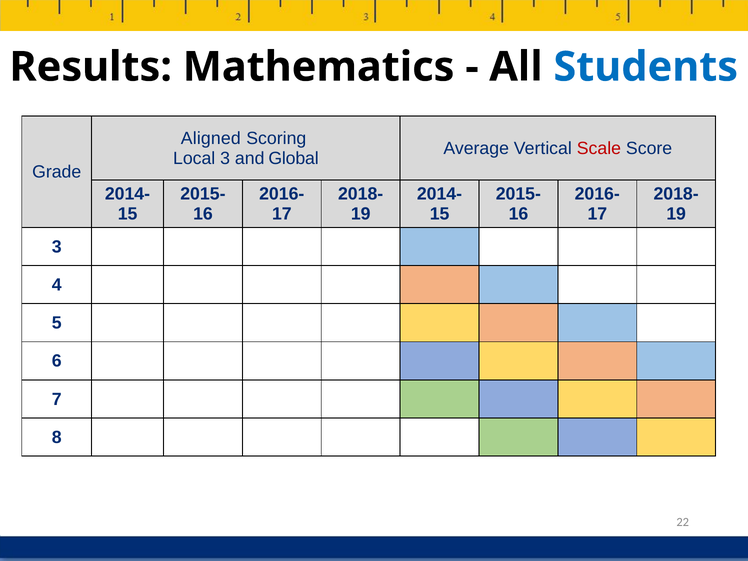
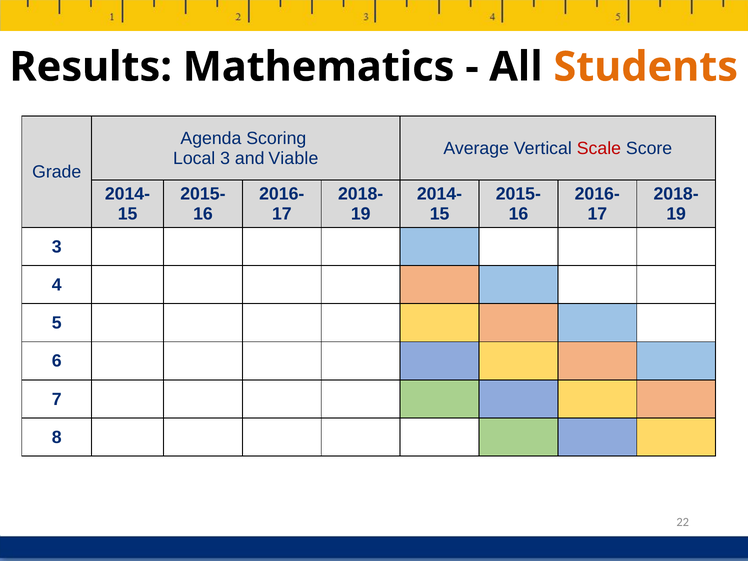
Students colour: blue -> orange
Aligned: Aligned -> Agenda
Global: Global -> Viable
